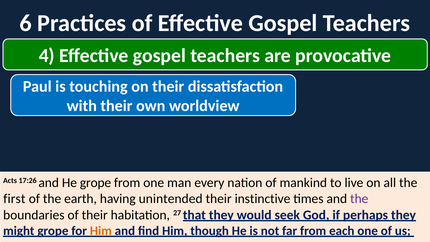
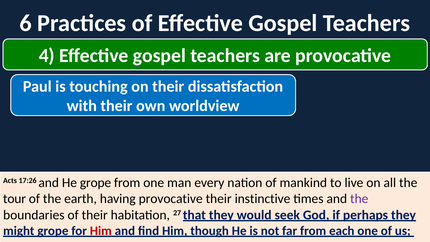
first: first -> tour
having unintended: unintended -> provocative
Him at (101, 231) colour: orange -> red
